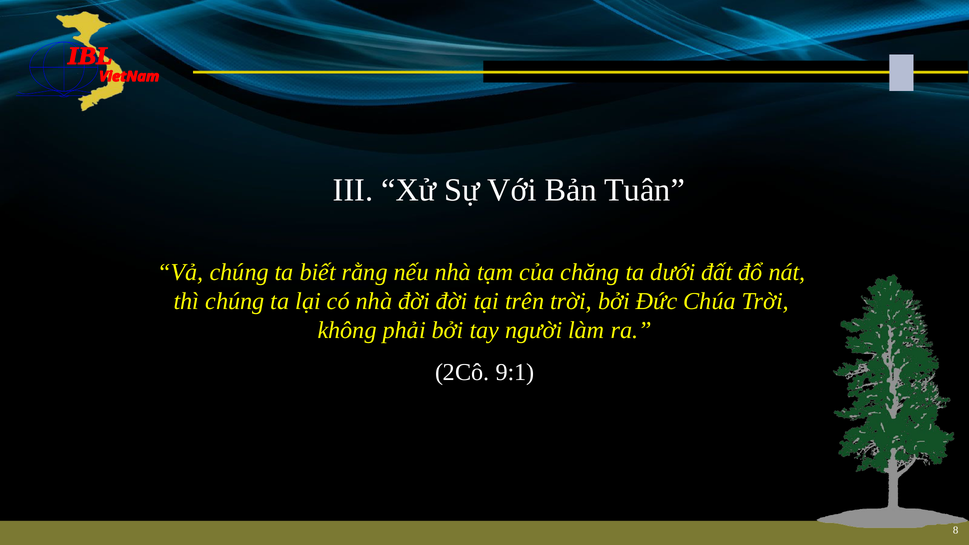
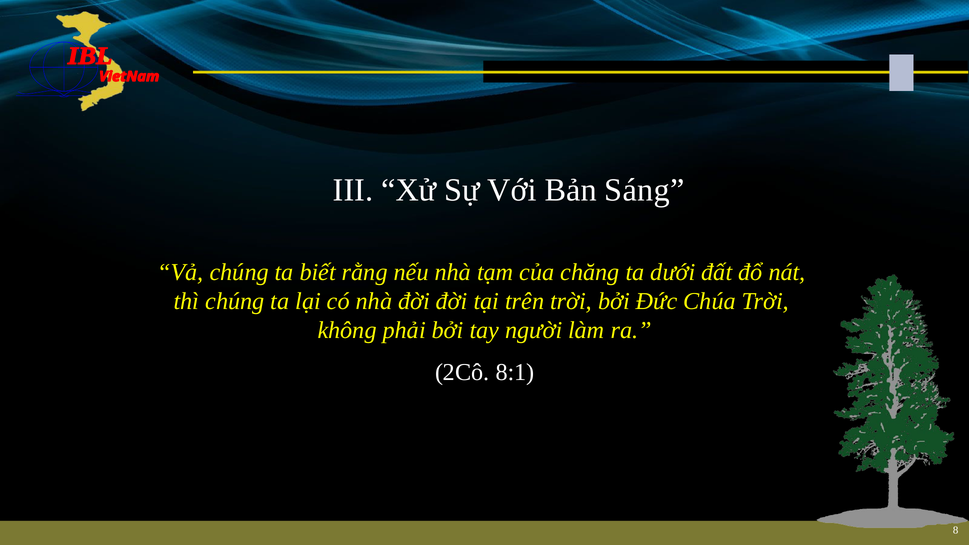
Tuân: Tuân -> Sáng
9:1: 9:1 -> 8:1
